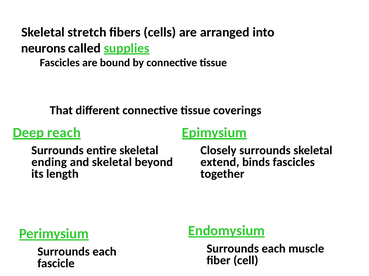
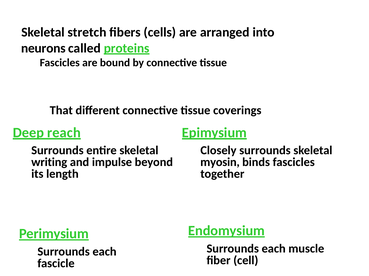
supplies: supplies -> proteins
ending: ending -> writing
and skeletal: skeletal -> impulse
extend: extend -> myosin
